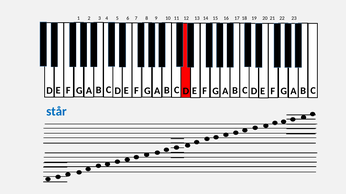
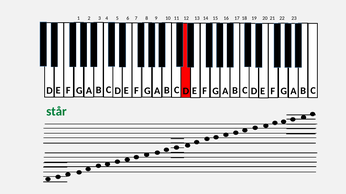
står colour: blue -> green
